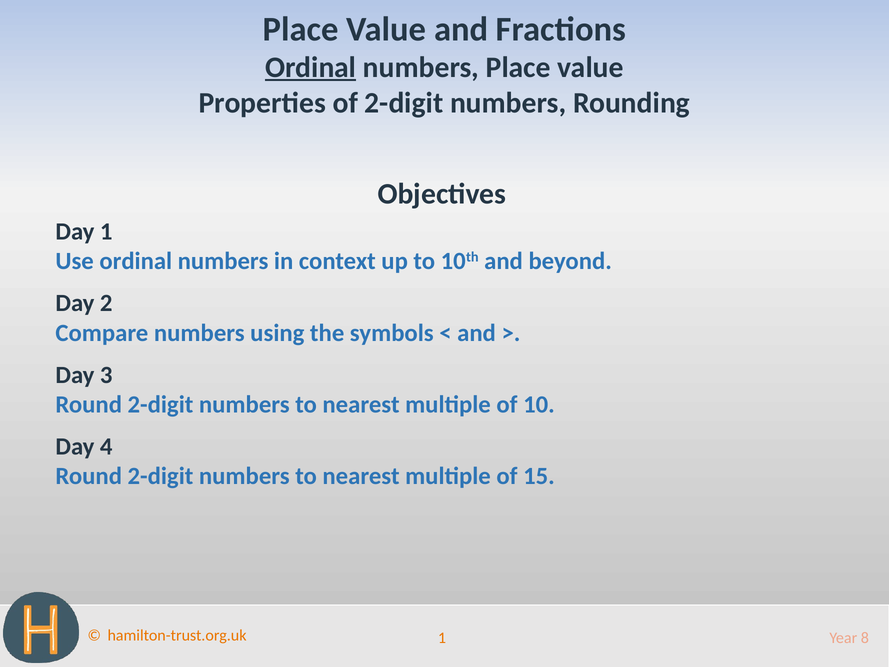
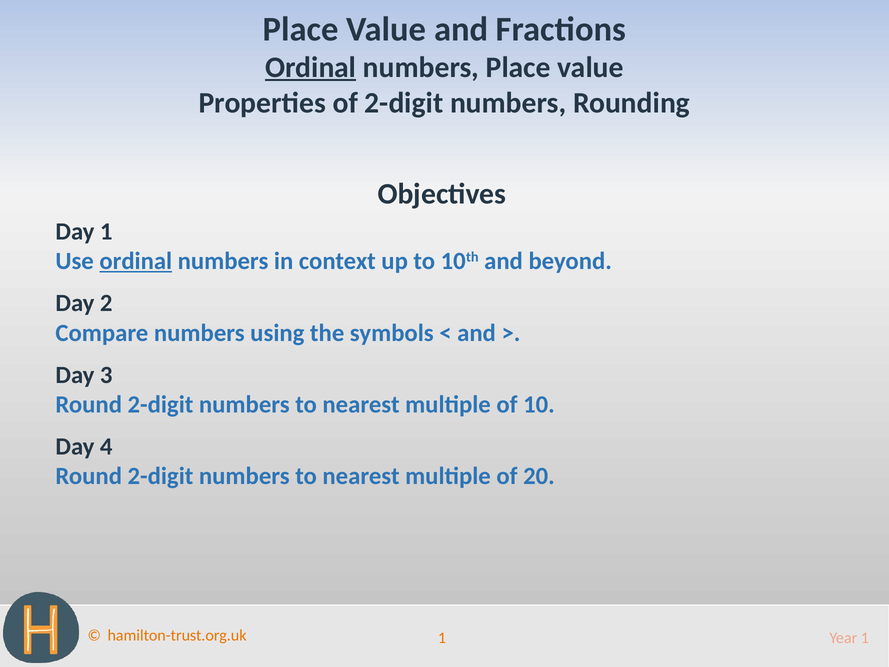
ordinal at (136, 261) underline: none -> present
15: 15 -> 20
Year 8: 8 -> 1
